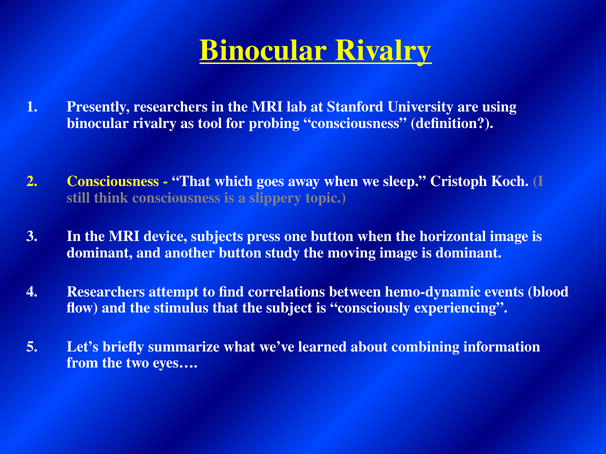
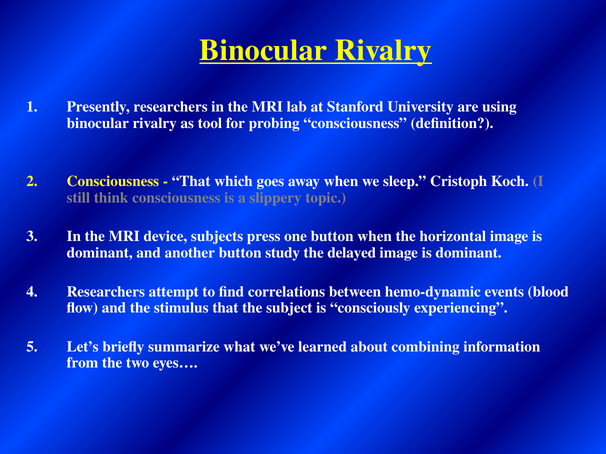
moving: moving -> delayed
